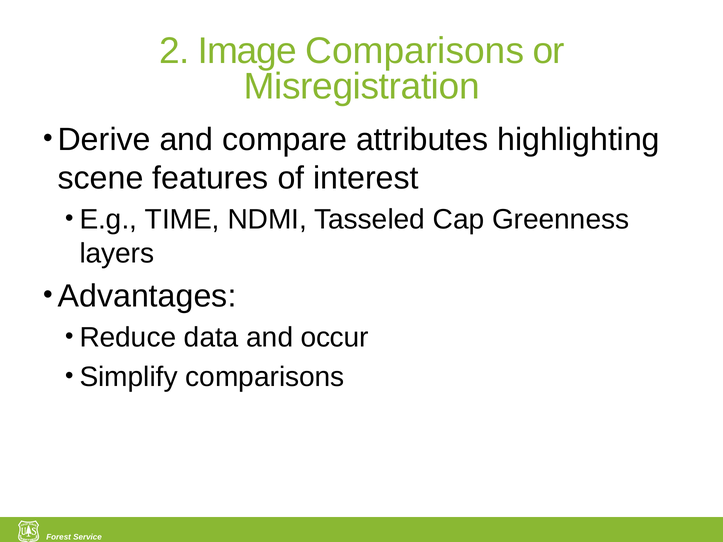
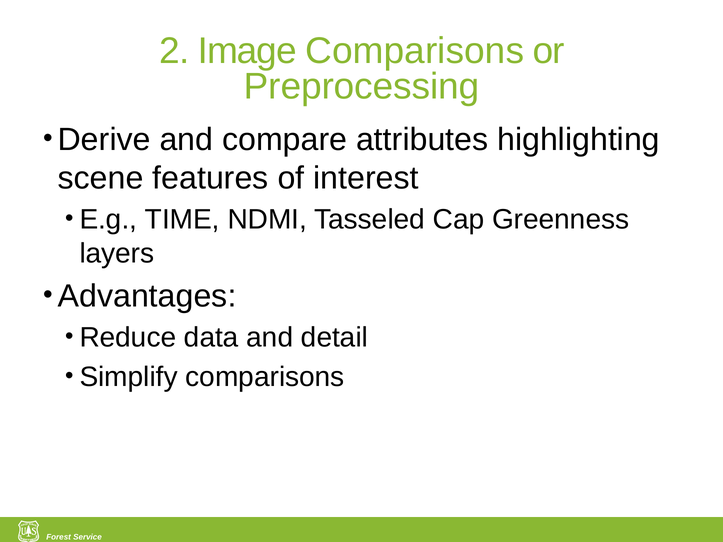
Misregistration: Misregistration -> Preprocessing
occur: occur -> detail
